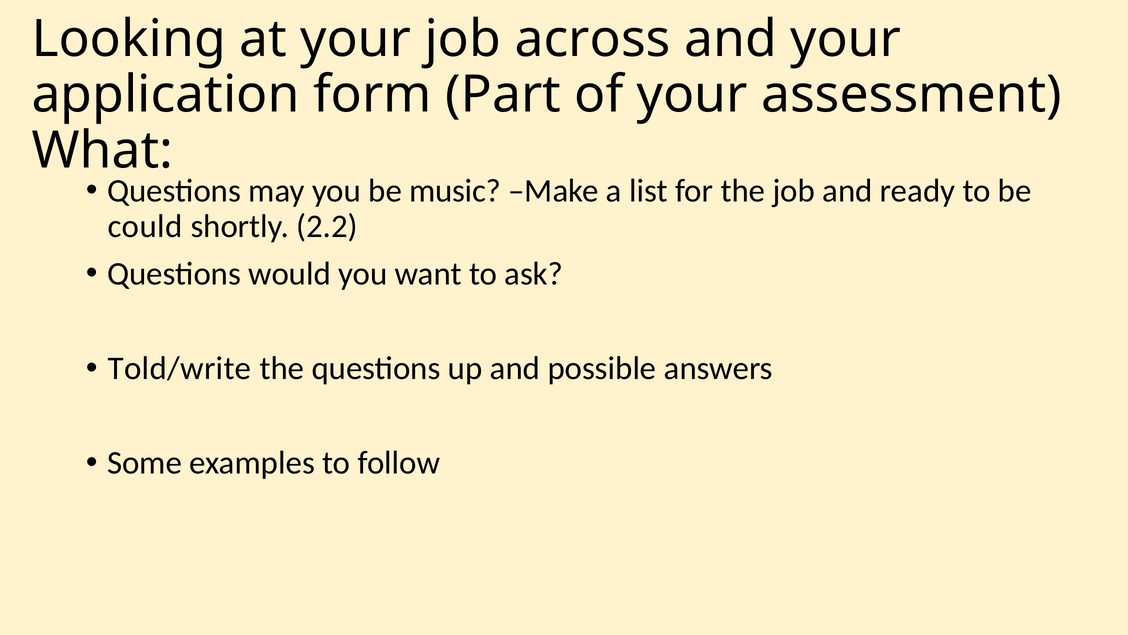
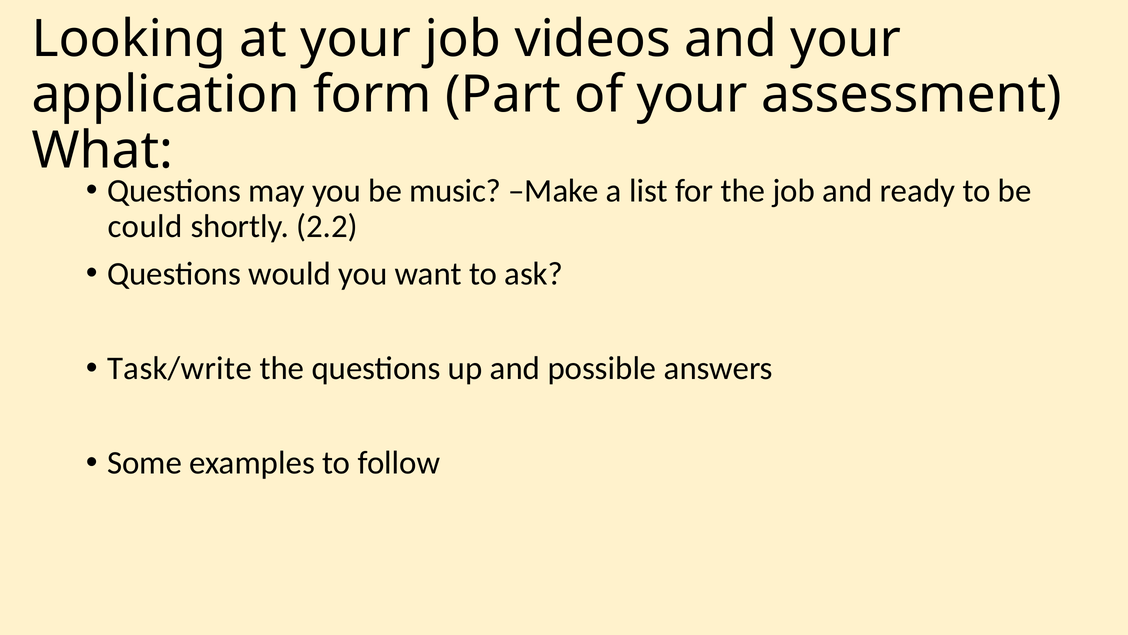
across: across -> videos
Told/write: Told/write -> Task/write
